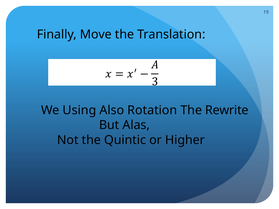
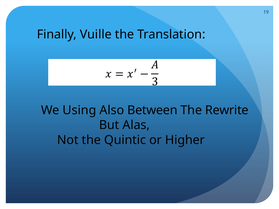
Move: Move -> Vuille
Rotation: Rotation -> Between
